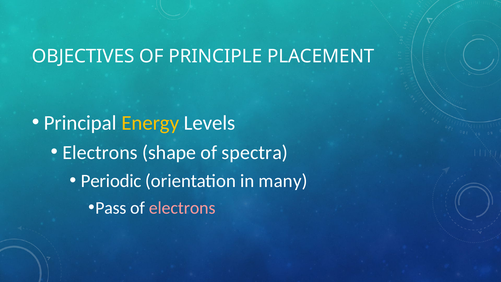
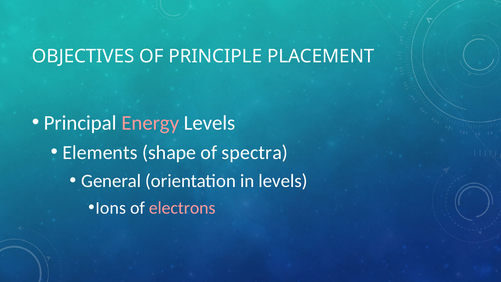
Energy colour: yellow -> pink
Electrons at (100, 152): Electrons -> Elements
Periodic: Periodic -> General
in many: many -> levels
Pass: Pass -> Ions
